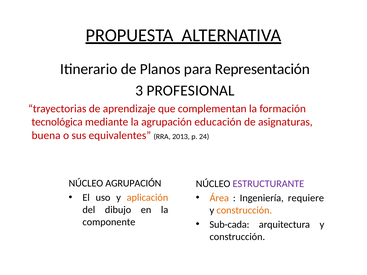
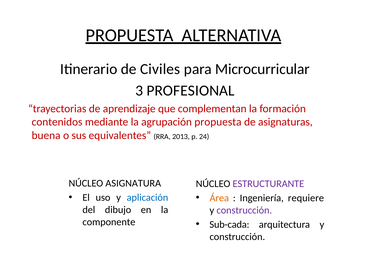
Planos: Planos -> Civiles
Representación: Representación -> Microcurricular
tecnológica: tecnológica -> contenidos
agrupación educación: educación -> propuesta
NÚCLEO AGRUPACIÓN: AGRUPACIÓN -> ASIGNATURA
aplicación colour: orange -> blue
construcción at (244, 210) colour: orange -> purple
